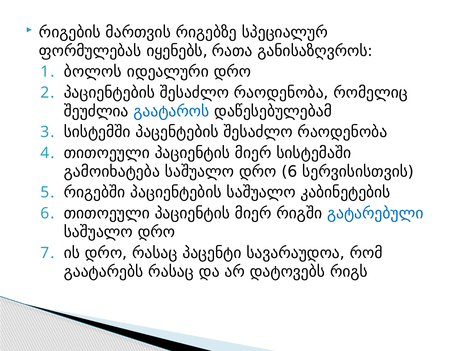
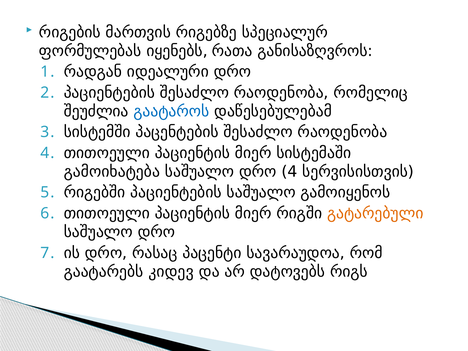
ბოლოს: ბოლოს -> რადგან
დრო 6: 6 -> 4
კაბინეტების: კაბინეტების -> გამოიყენოს
გატარებული colour: blue -> orange
გაატარებს რასაც: რასაც -> კიდევ
